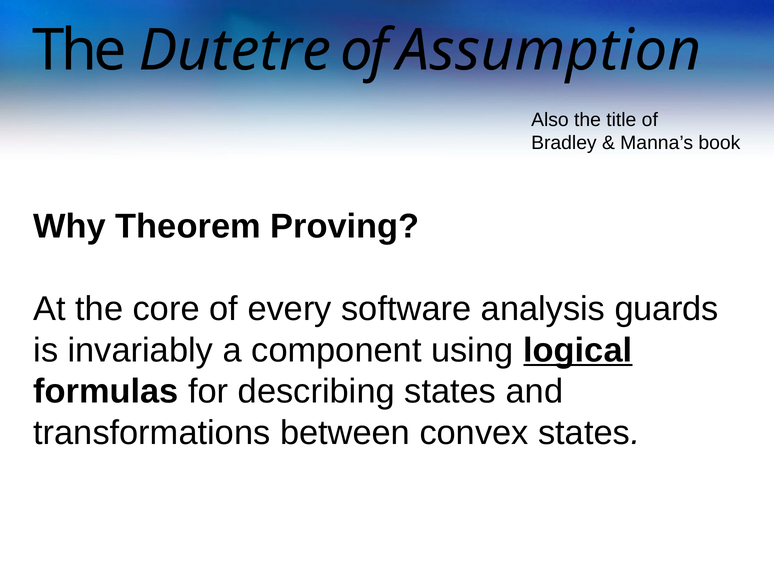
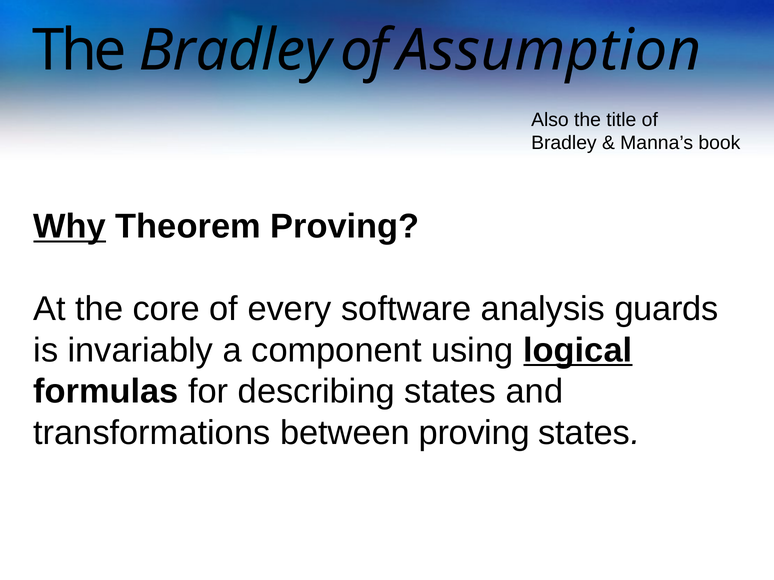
The Dutetre: Dutetre -> Bradley
Why underline: none -> present
between convex: convex -> proving
